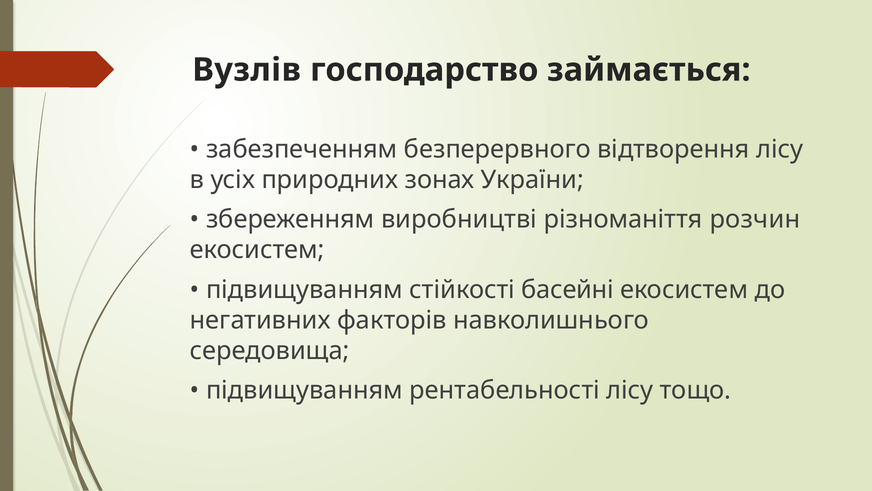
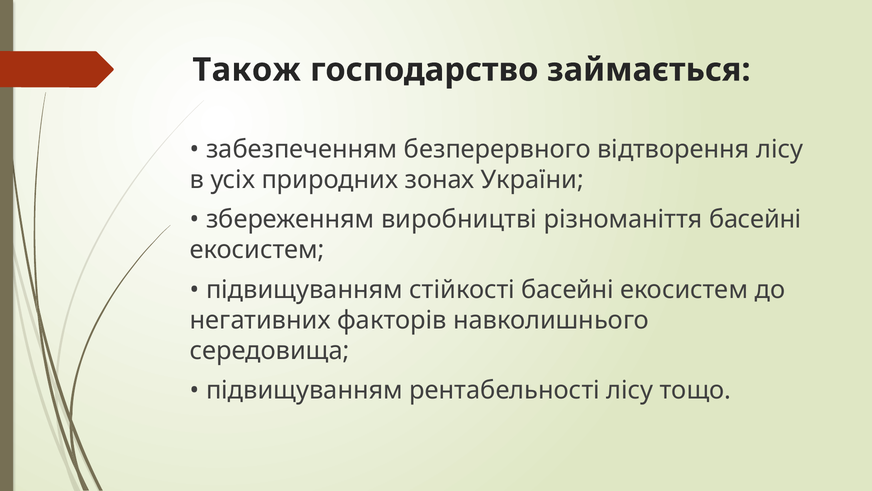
Вузлів: Вузлів -> Також
різноманіття розчин: розчин -> басейні
